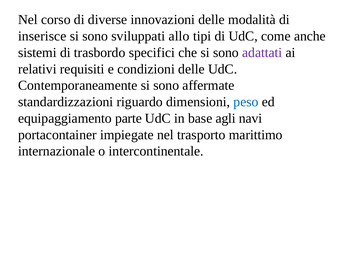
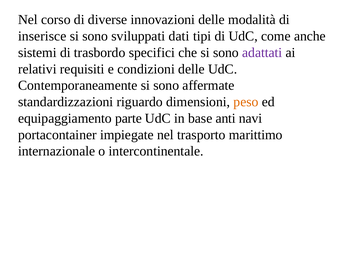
allo: allo -> dati
peso colour: blue -> orange
agli: agli -> anti
